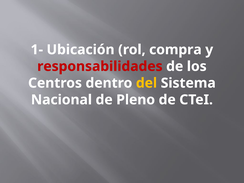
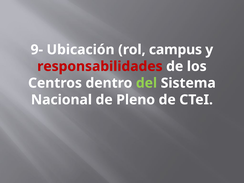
1-: 1- -> 9-
compra: compra -> campus
del colour: yellow -> light green
